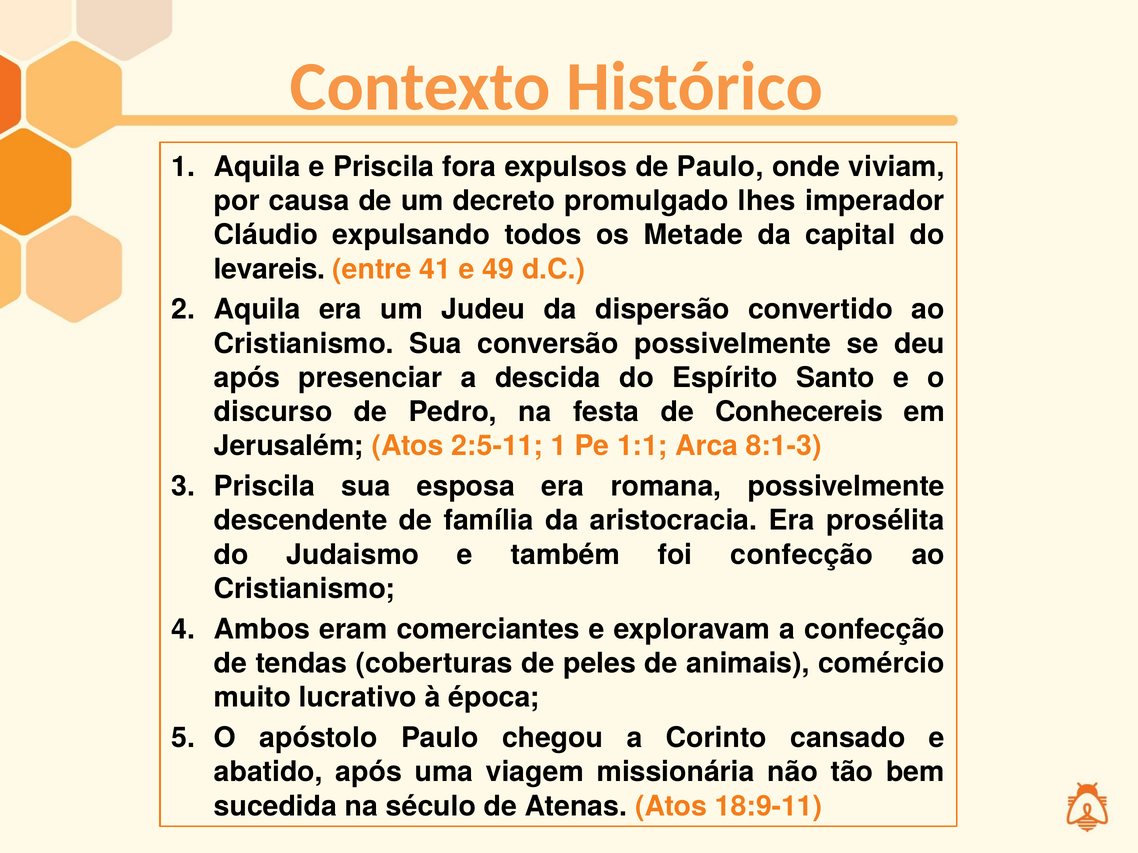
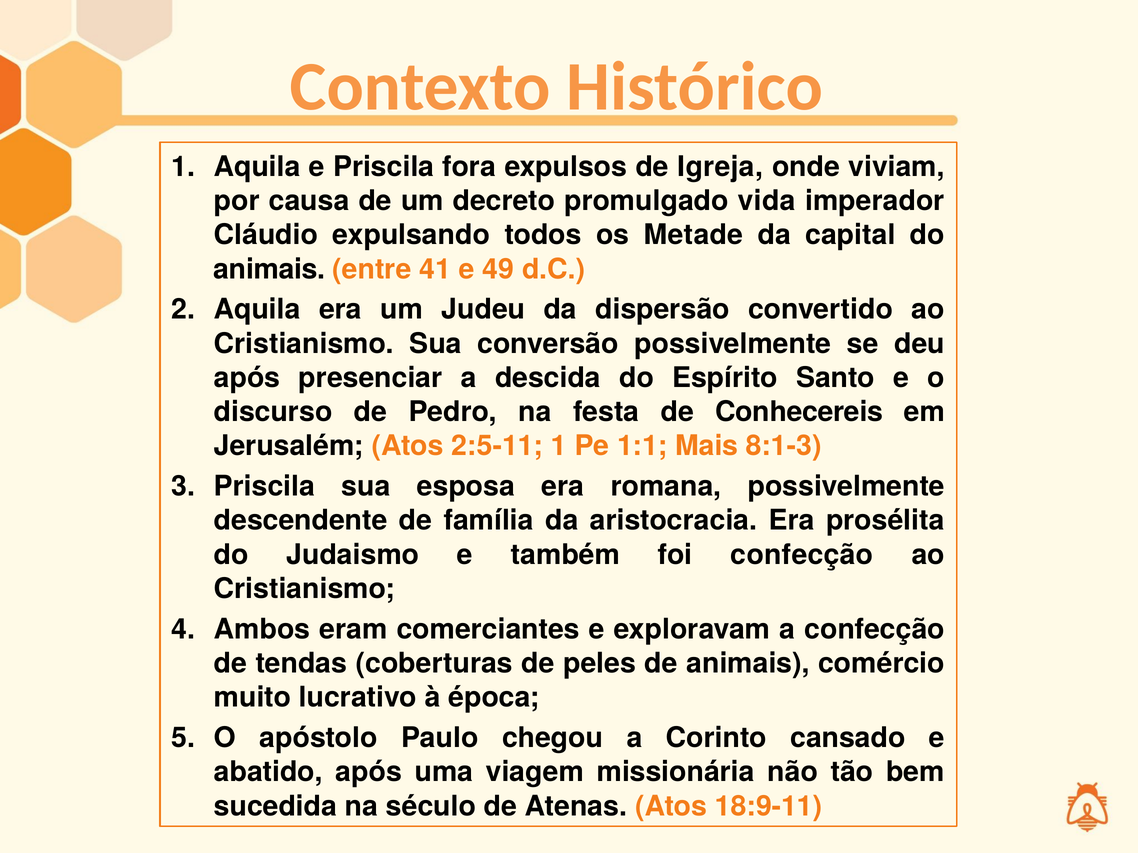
de Paulo: Paulo -> Igreja
lhes: lhes -> vida
levareis at (269, 269): levareis -> animais
Arca: Arca -> Mais
